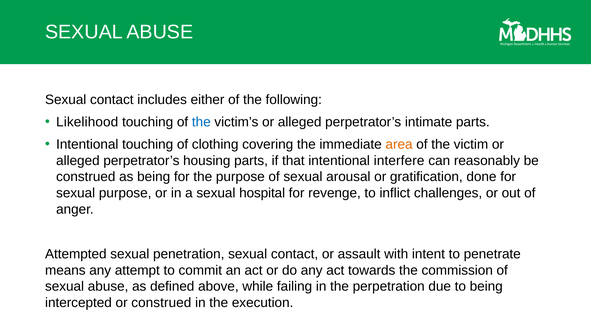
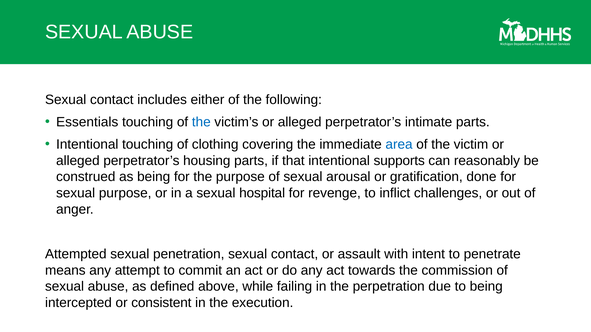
Likelihood: Likelihood -> Essentials
area colour: orange -> blue
interfere: interfere -> supports
or construed: construed -> consistent
